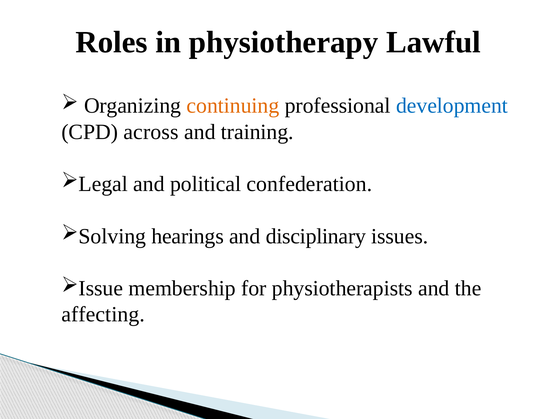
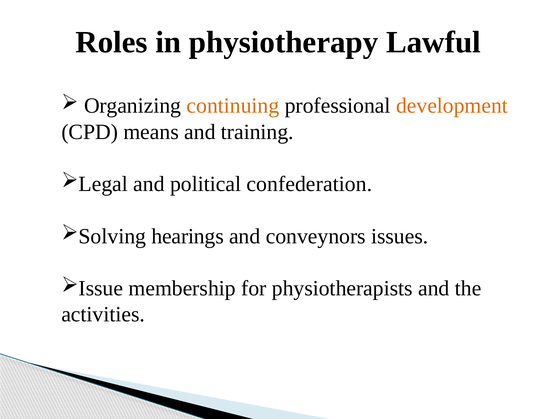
development colour: blue -> orange
across: across -> means
disciplinary: disciplinary -> conveynors
affecting: affecting -> activities
